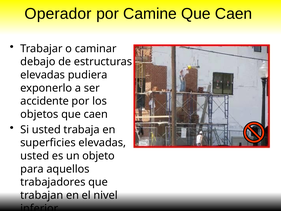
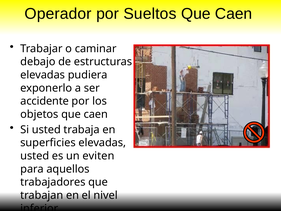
Camine: Camine -> Sueltos
objeto: objeto -> eviten
